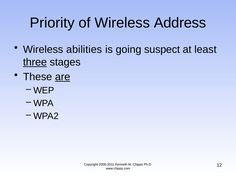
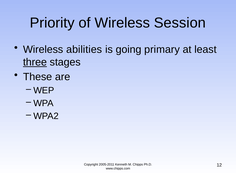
Address: Address -> Session
suspect: suspect -> primary
are underline: present -> none
